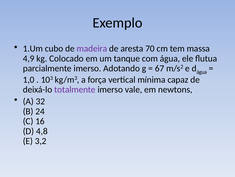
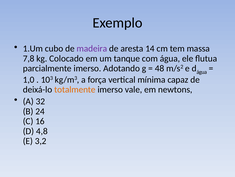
70: 70 -> 14
4,9: 4,9 -> 7,8
67: 67 -> 48
totalmente colour: purple -> orange
